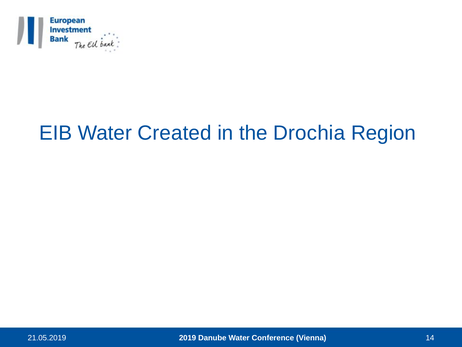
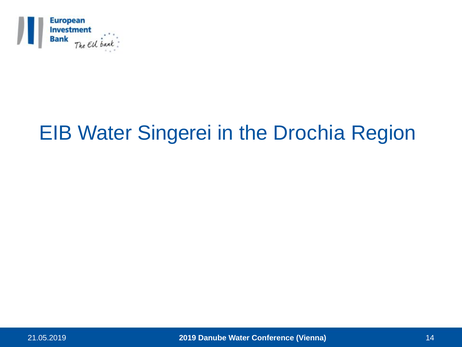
Created: Created -> Singerei
